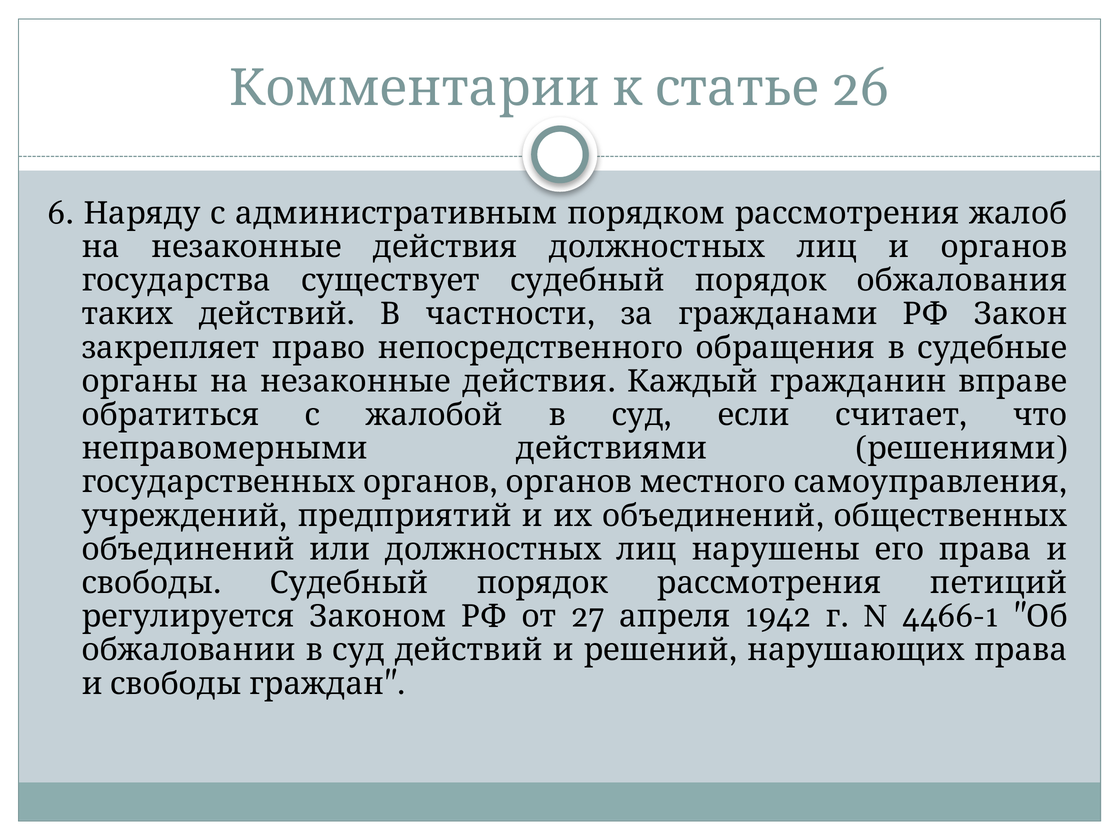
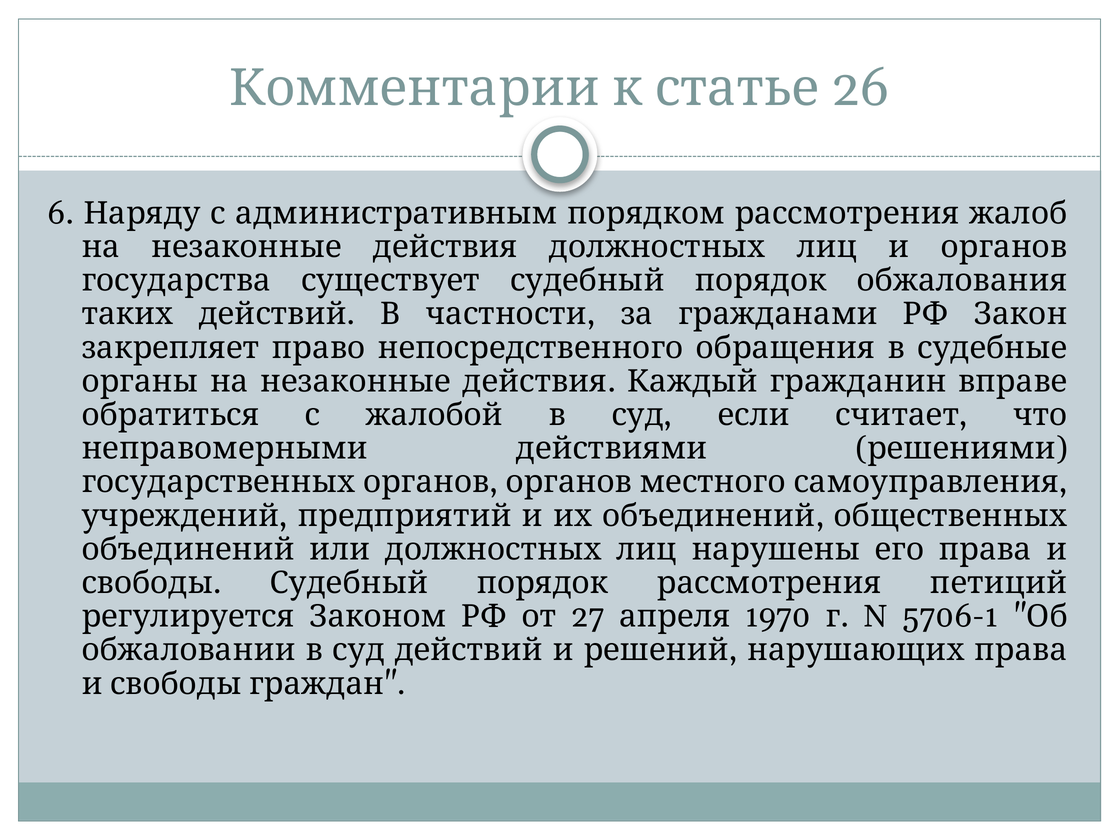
1942: 1942 -> 1970
4466-1: 4466-1 -> 5706-1
